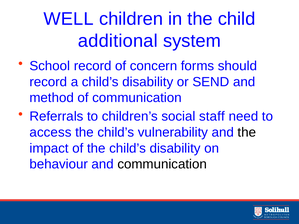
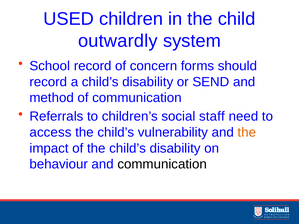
WELL: WELL -> USED
additional: additional -> outwardly
the at (247, 132) colour: black -> orange
